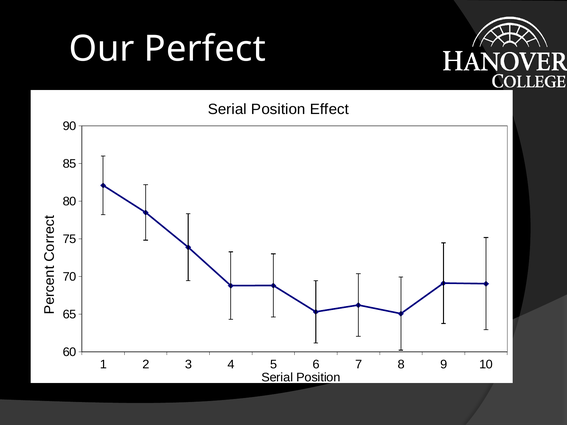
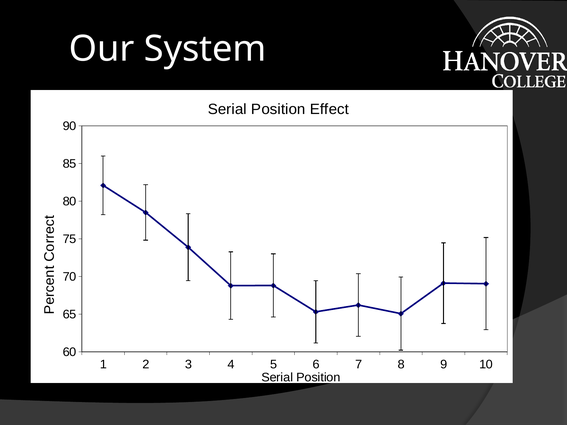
Perfect: Perfect -> System
